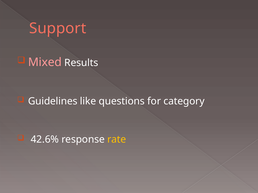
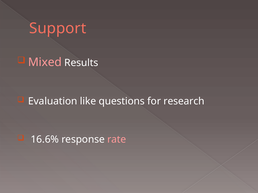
Guidelines: Guidelines -> Evaluation
category: category -> research
42.6%: 42.6% -> 16.6%
rate colour: yellow -> pink
